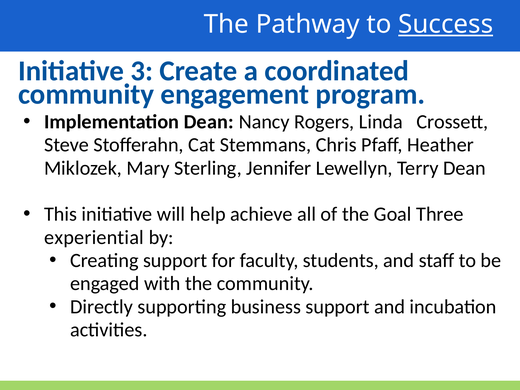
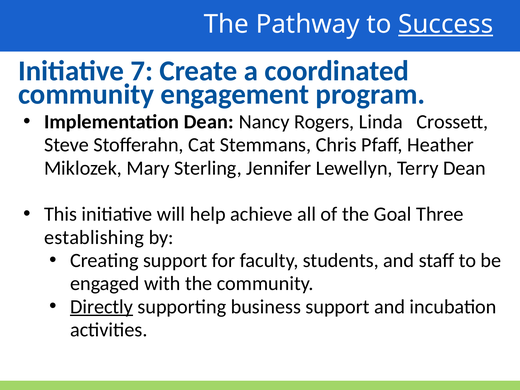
3: 3 -> 7
experiential: experiential -> establishing
Directly underline: none -> present
